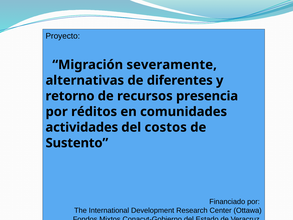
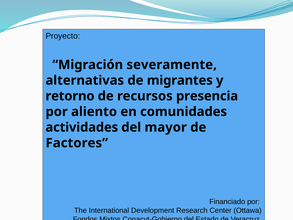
diferentes: diferentes -> migrantes
réditos: réditos -> aliento
costos: costos -> mayor
Sustento: Sustento -> Factores
